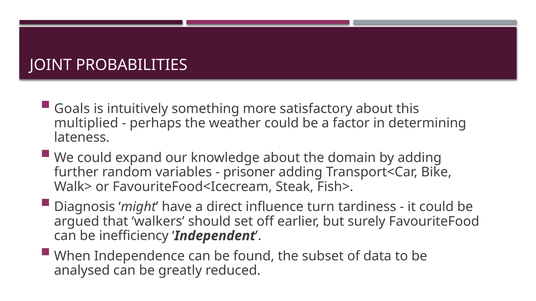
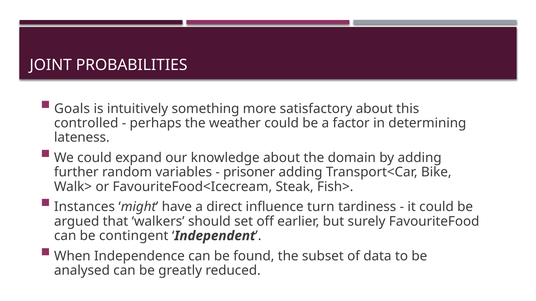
multiplied: multiplied -> controlled
Diagnosis: Diagnosis -> Instances
inefficiency: inefficiency -> contingent
